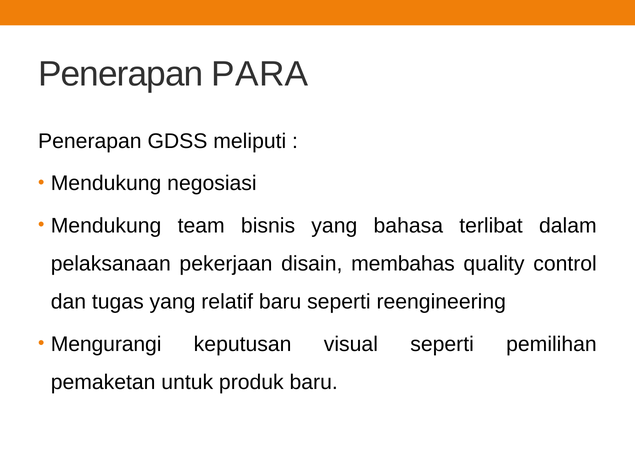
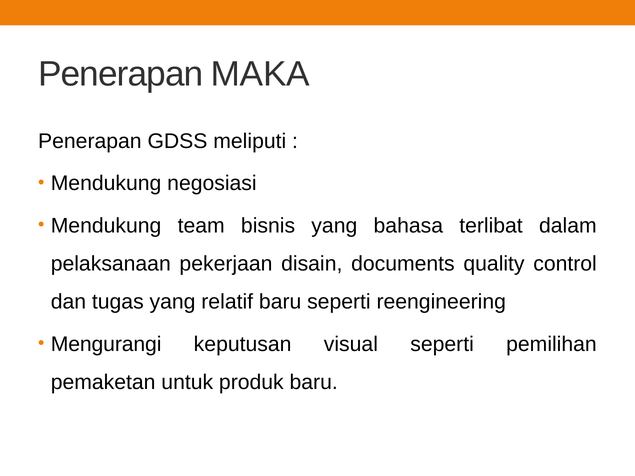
PARA: PARA -> MAKA
membahas: membahas -> documents
